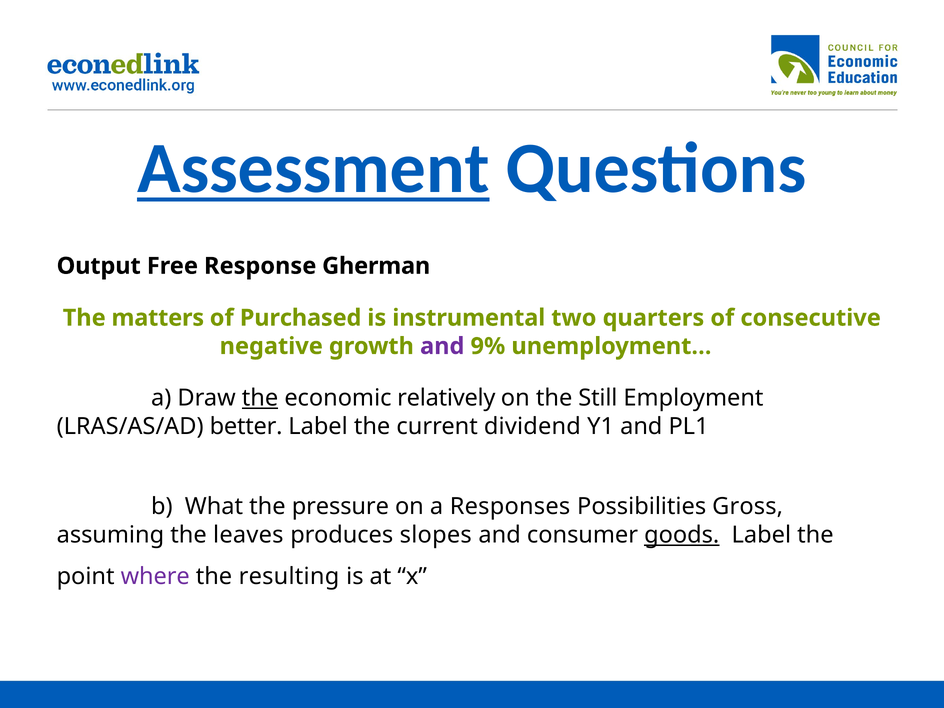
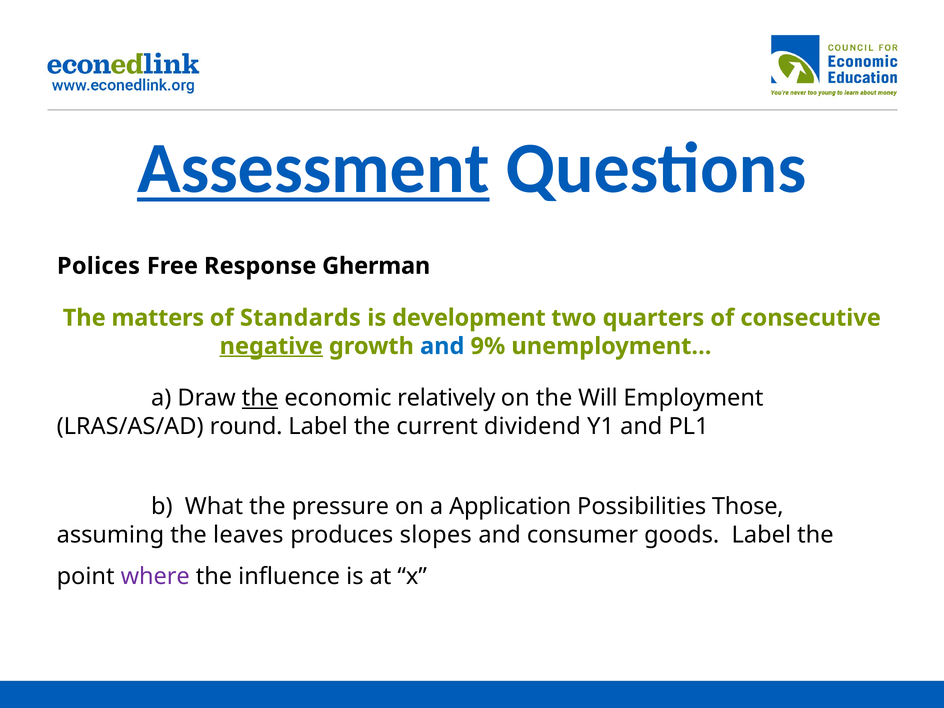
Output: Output -> Polices
Purchased: Purchased -> Standards
instrumental: instrumental -> development
negative underline: none -> present
and at (442, 346) colour: purple -> blue
Still: Still -> Will
better: better -> round
Responses: Responses -> Application
Gross: Gross -> Those
goods underline: present -> none
resulting: resulting -> influence
